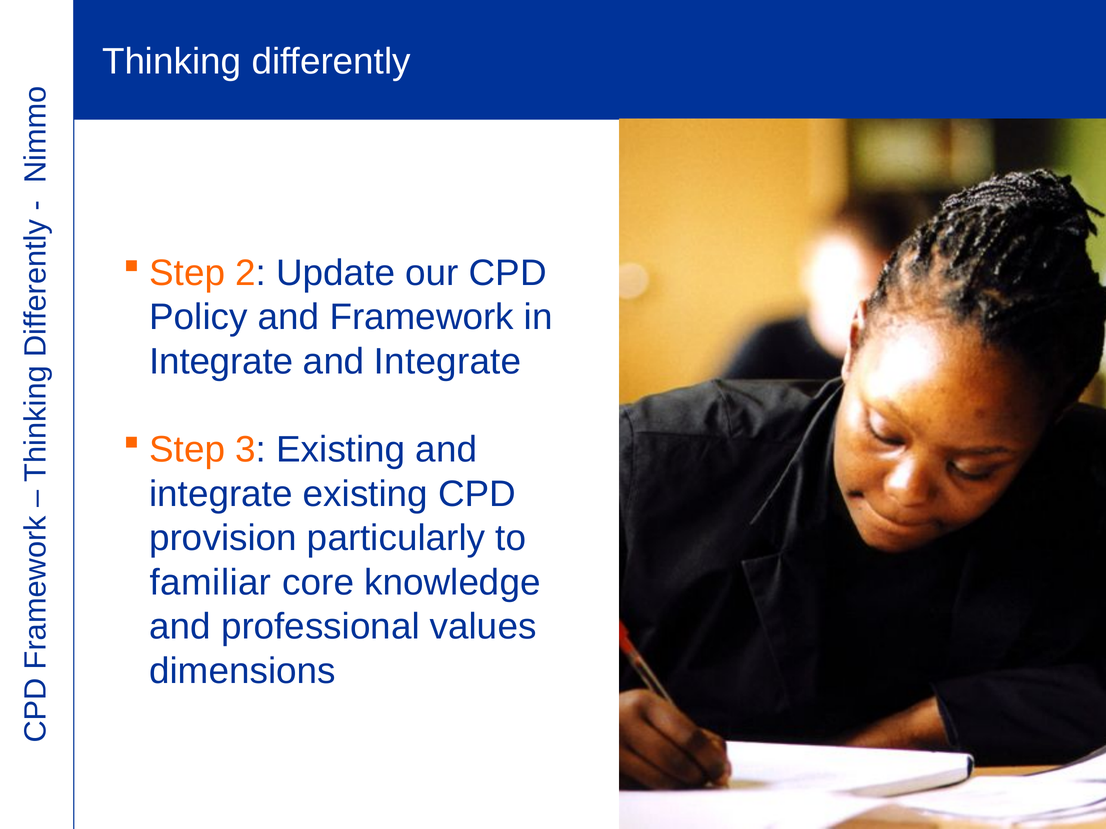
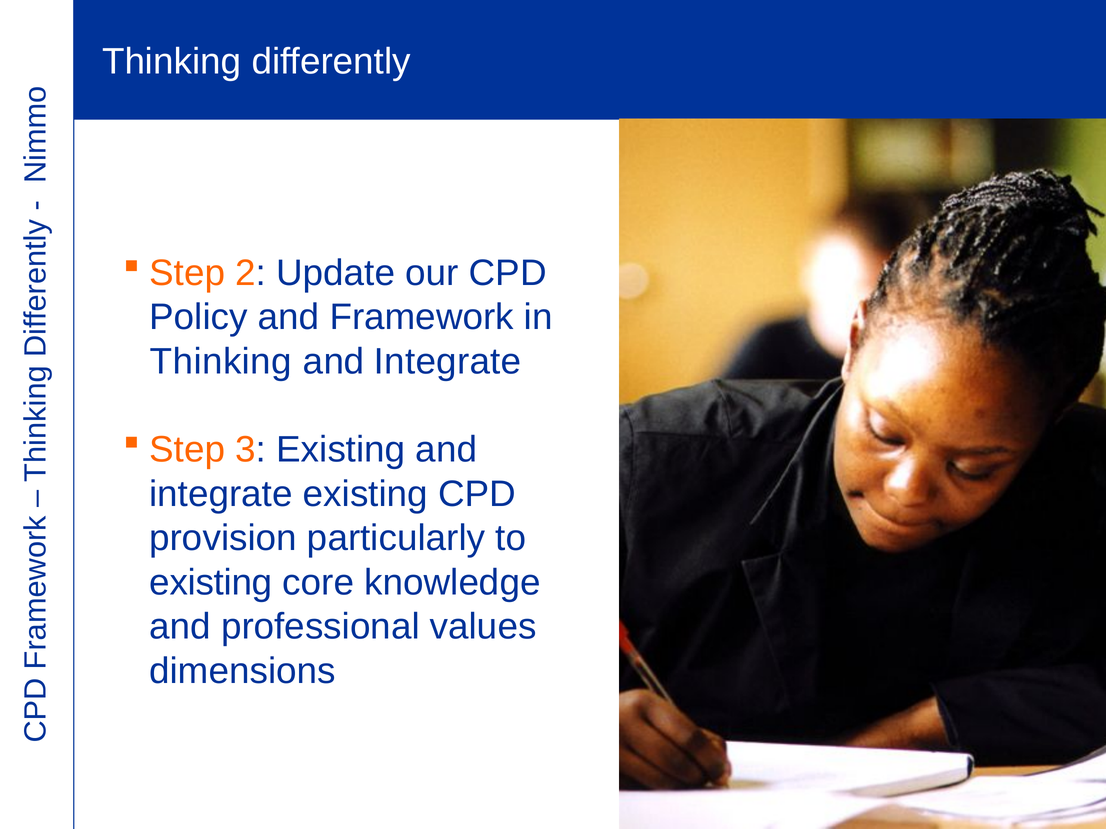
Integrate at (221, 362): Integrate -> Thinking
familiar at (211, 583): familiar -> existing
